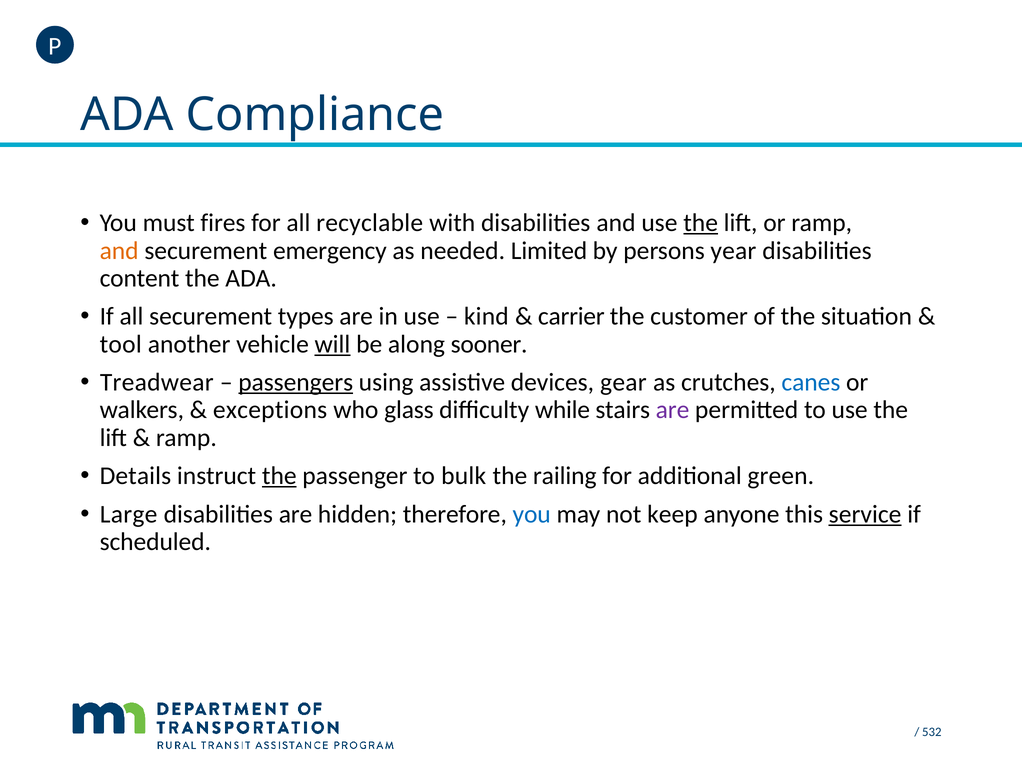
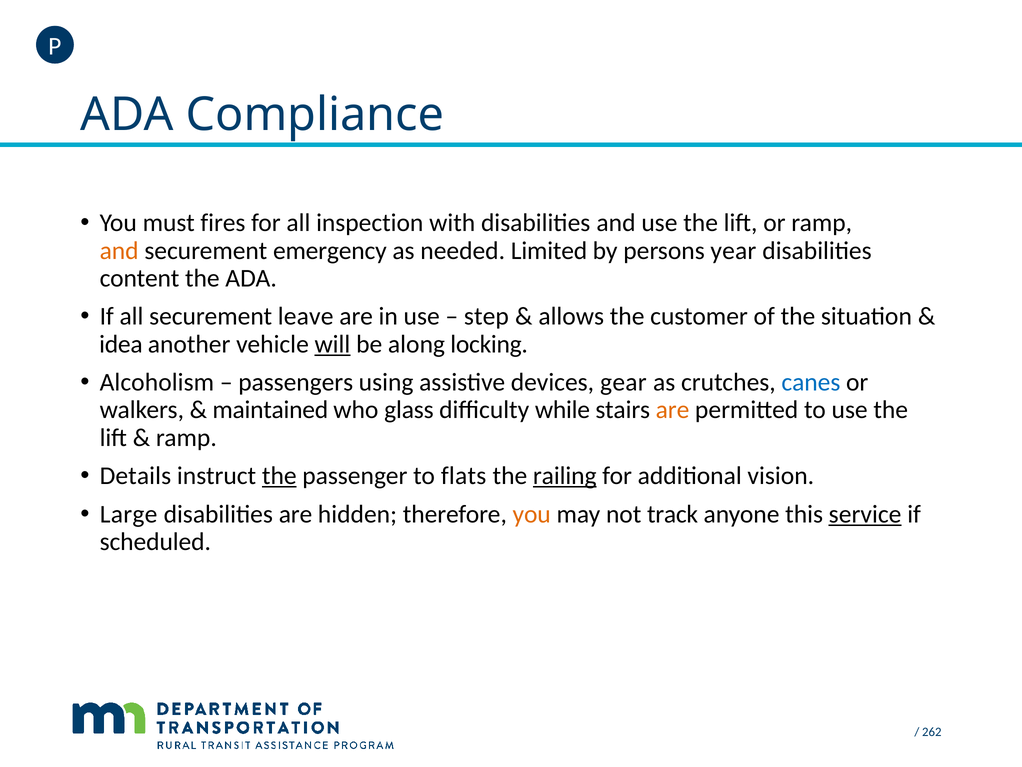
recyclable: recyclable -> inspection
the at (701, 223) underline: present -> none
types: types -> leave
kind: kind -> step
carrier: carrier -> allows
tool: tool -> idea
sooner: sooner -> locking
Treadwear: Treadwear -> Alcoholism
passengers underline: present -> none
exceptions: exceptions -> maintained
are at (672, 410) colour: purple -> orange
bulk: bulk -> flats
railing underline: none -> present
green: green -> vision
you at (532, 514) colour: blue -> orange
keep: keep -> track
532: 532 -> 262
